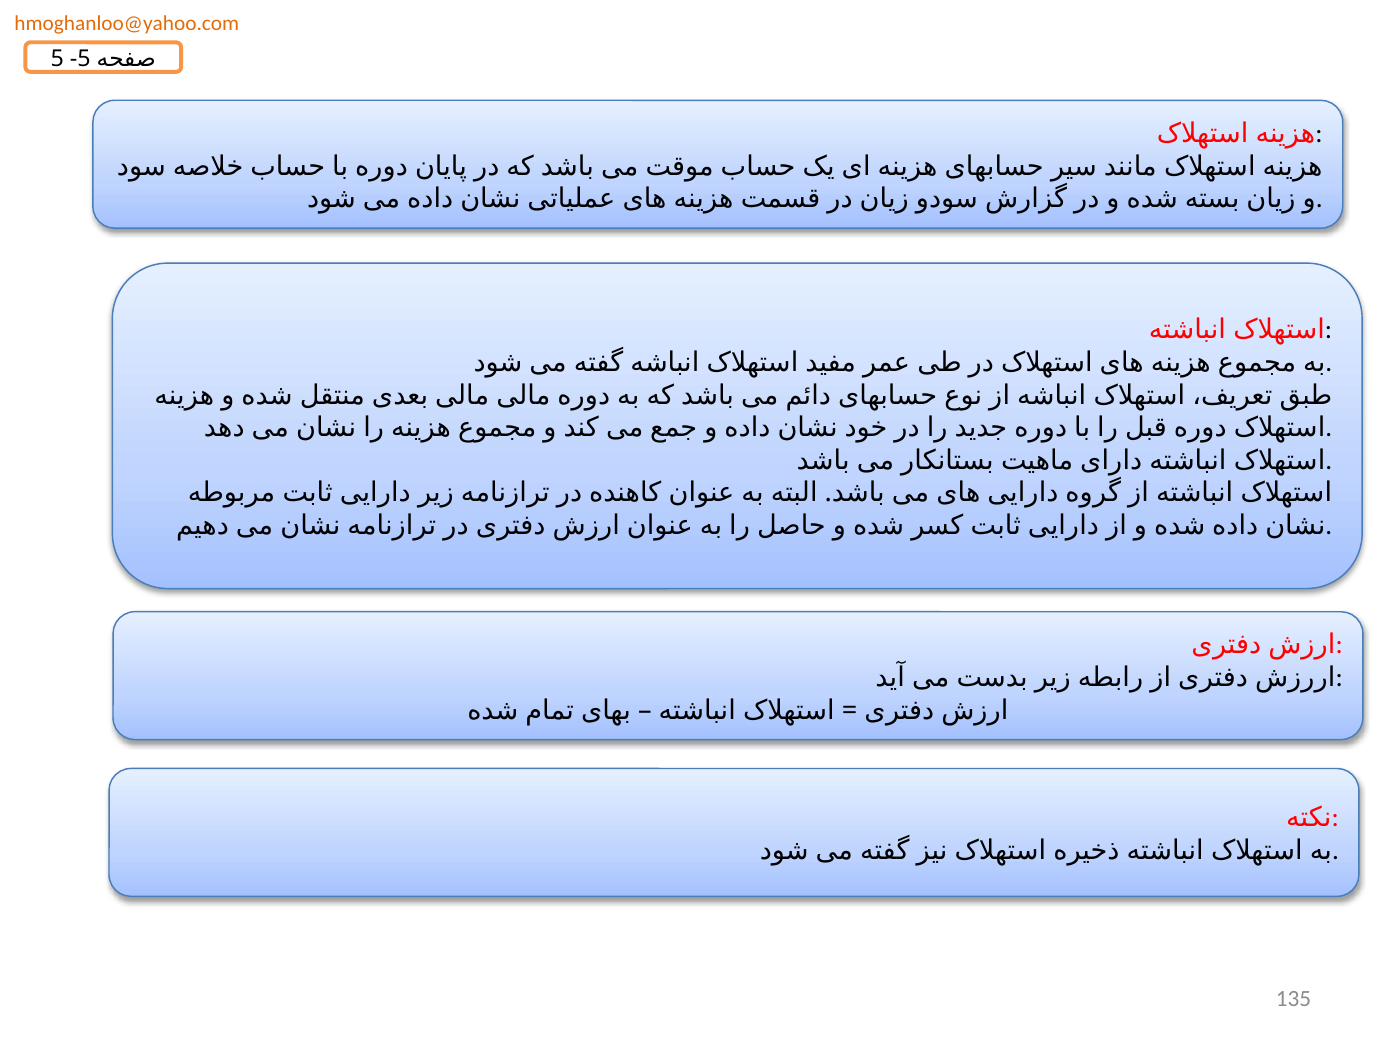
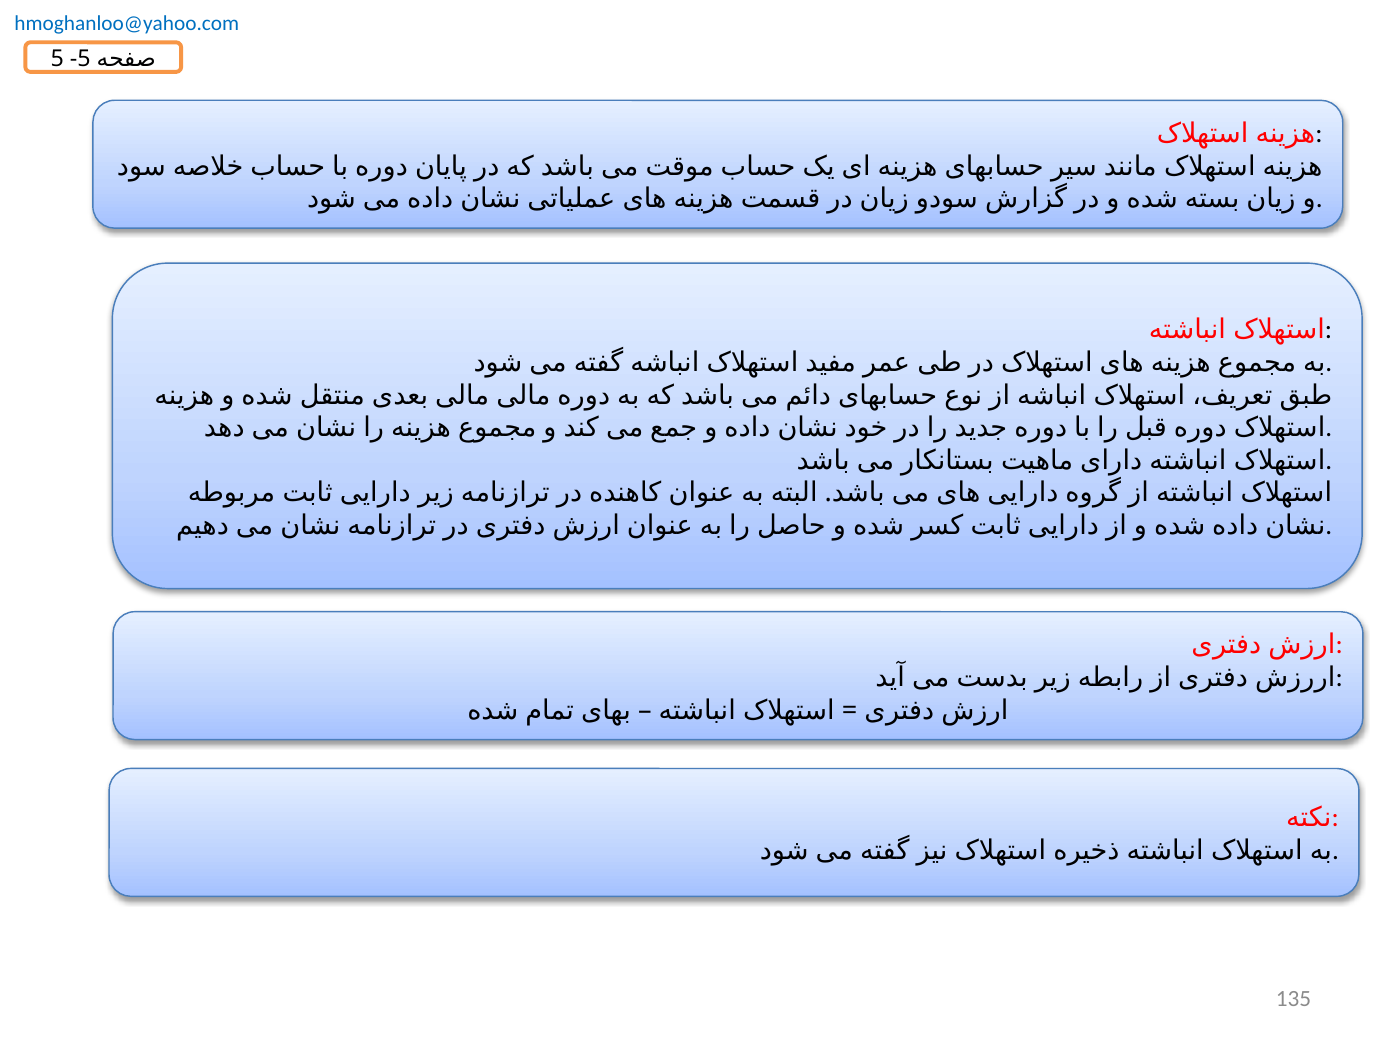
hmoghanloo@yahoo.com colour: orange -> blue
